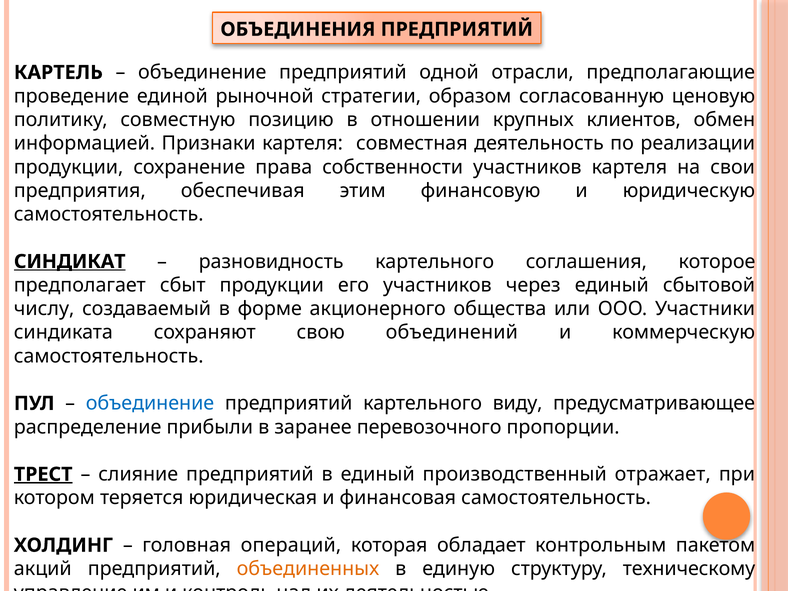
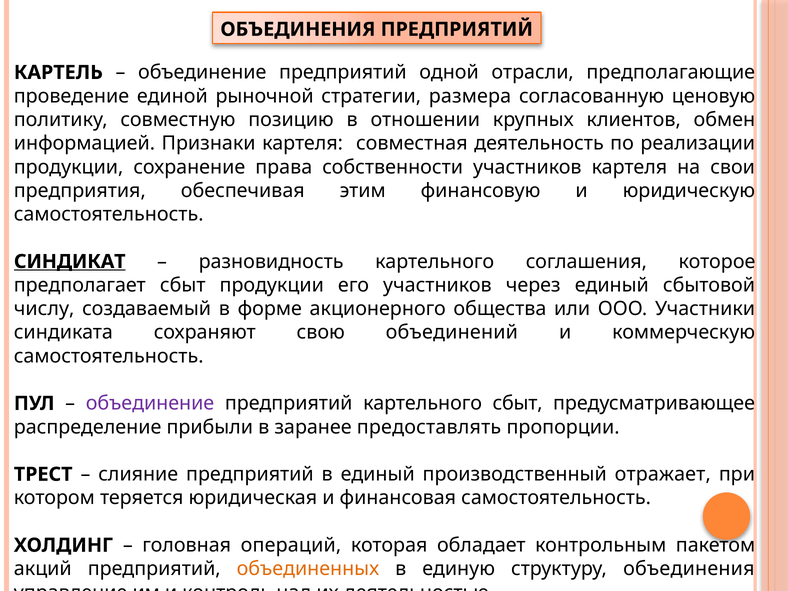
образом: образом -> размера
объединение at (150, 403) colour: blue -> purple
картельного виду: виду -> сбыт
перевозочного: перевозочного -> предоставлять
ТРЕСТ underline: present -> none
структуру техническому: техническому -> объединения
